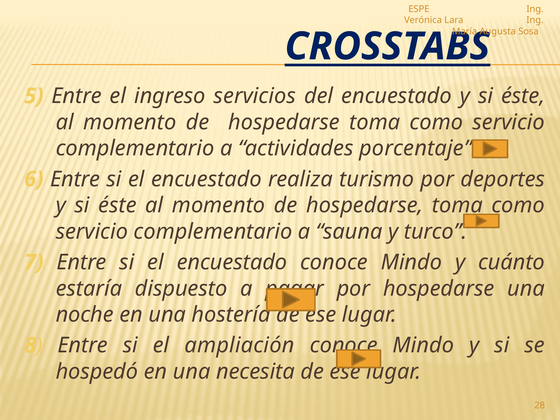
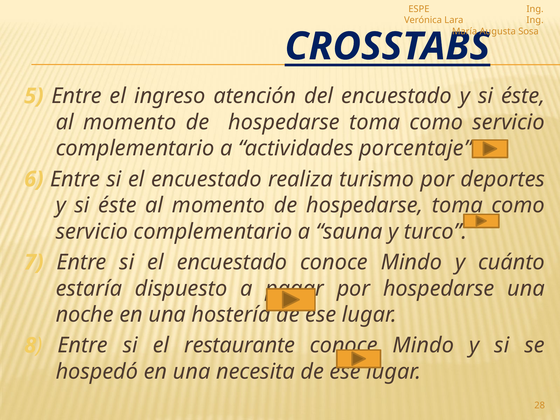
servicios: servicios -> atención
ampliación: ampliación -> restaurante
